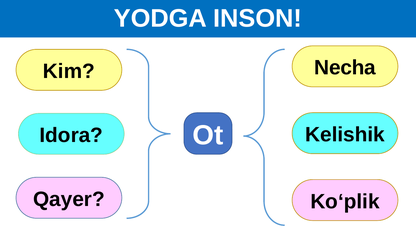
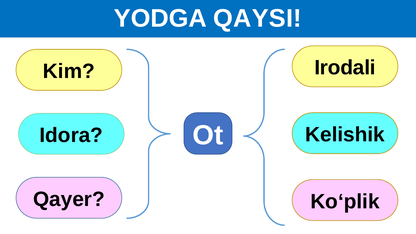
INSON: INSON -> QAYSI
Necha: Necha -> Irodali
